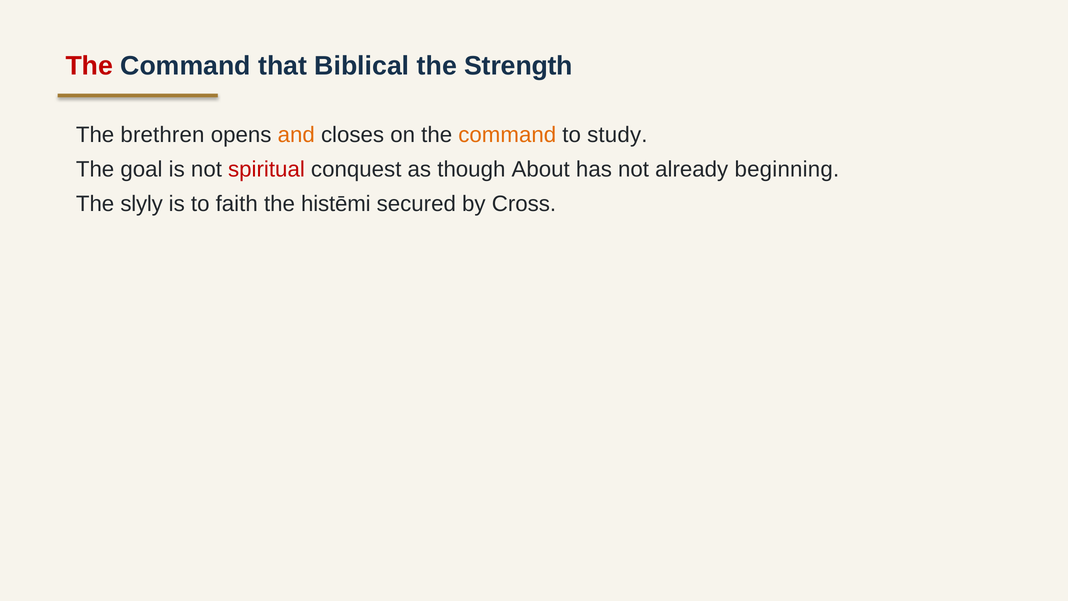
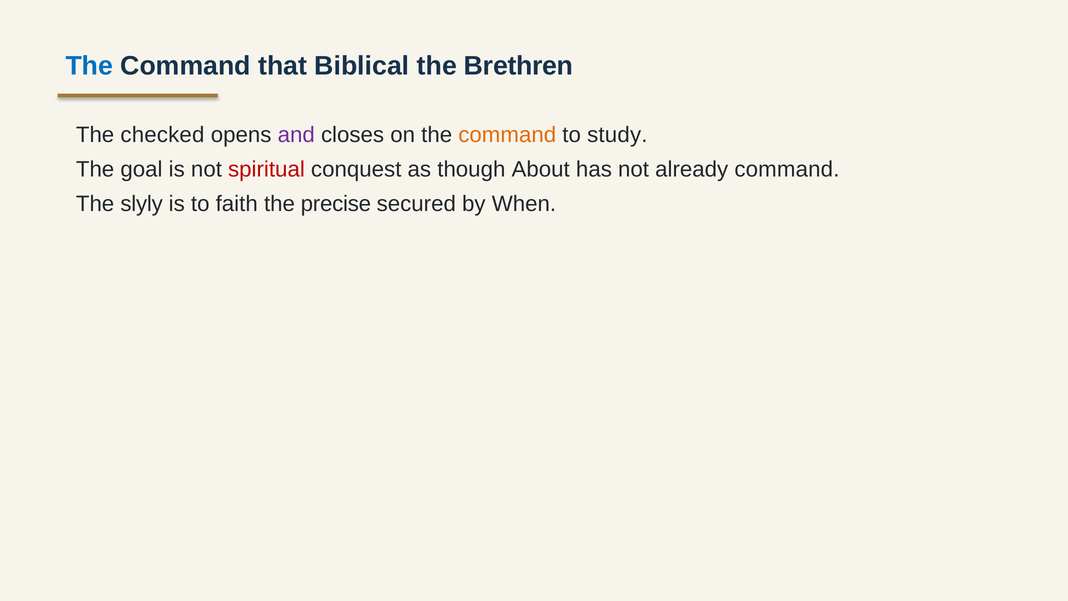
The at (89, 66) colour: red -> blue
Strength: Strength -> Brethren
brethren: brethren -> checked
and colour: orange -> purple
already beginning: beginning -> command
histēmi: histēmi -> precise
Cross: Cross -> When
